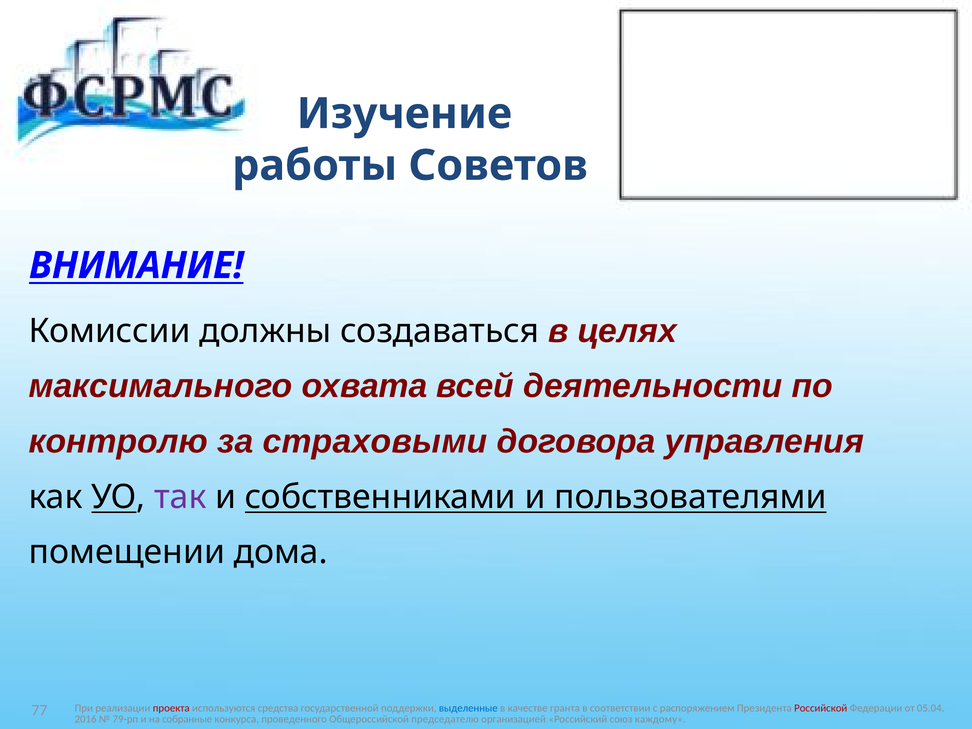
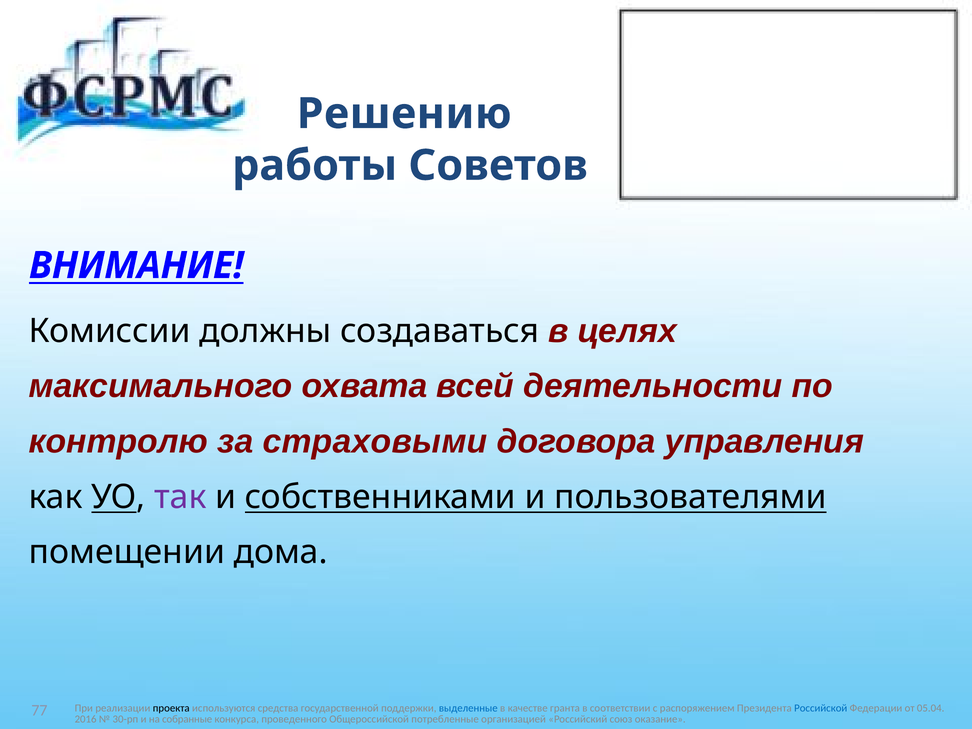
Изучение: Изучение -> Решению
проекта colour: red -> black
Российской colour: red -> blue
79-рп: 79-рп -> 30-рп
председателю: председателю -> потребленные
каждому: каждому -> оказание
